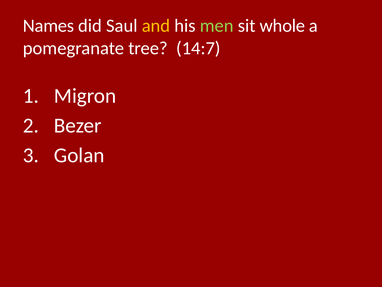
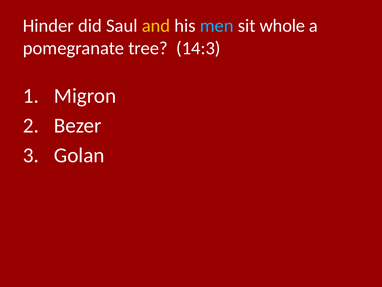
Names: Names -> Hinder
men colour: light green -> light blue
14:7: 14:7 -> 14:3
